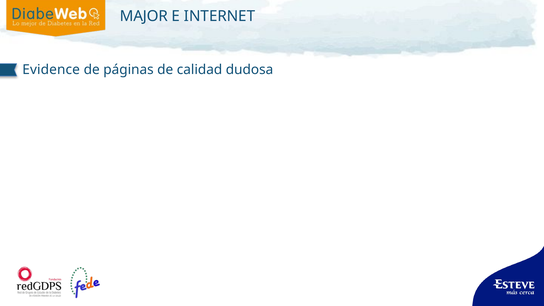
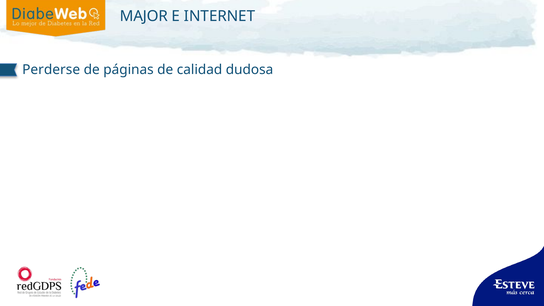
Evidence: Evidence -> Perderse
